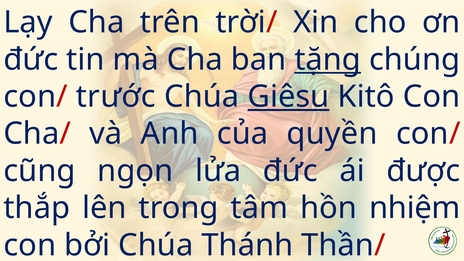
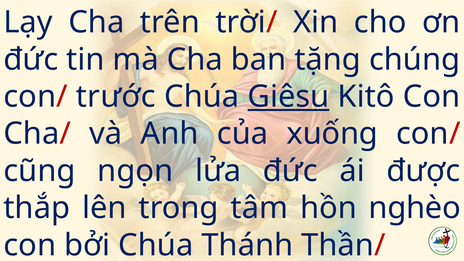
tặng underline: present -> none
quyền: quyền -> xuống
nhiệm: nhiệm -> nghèo
